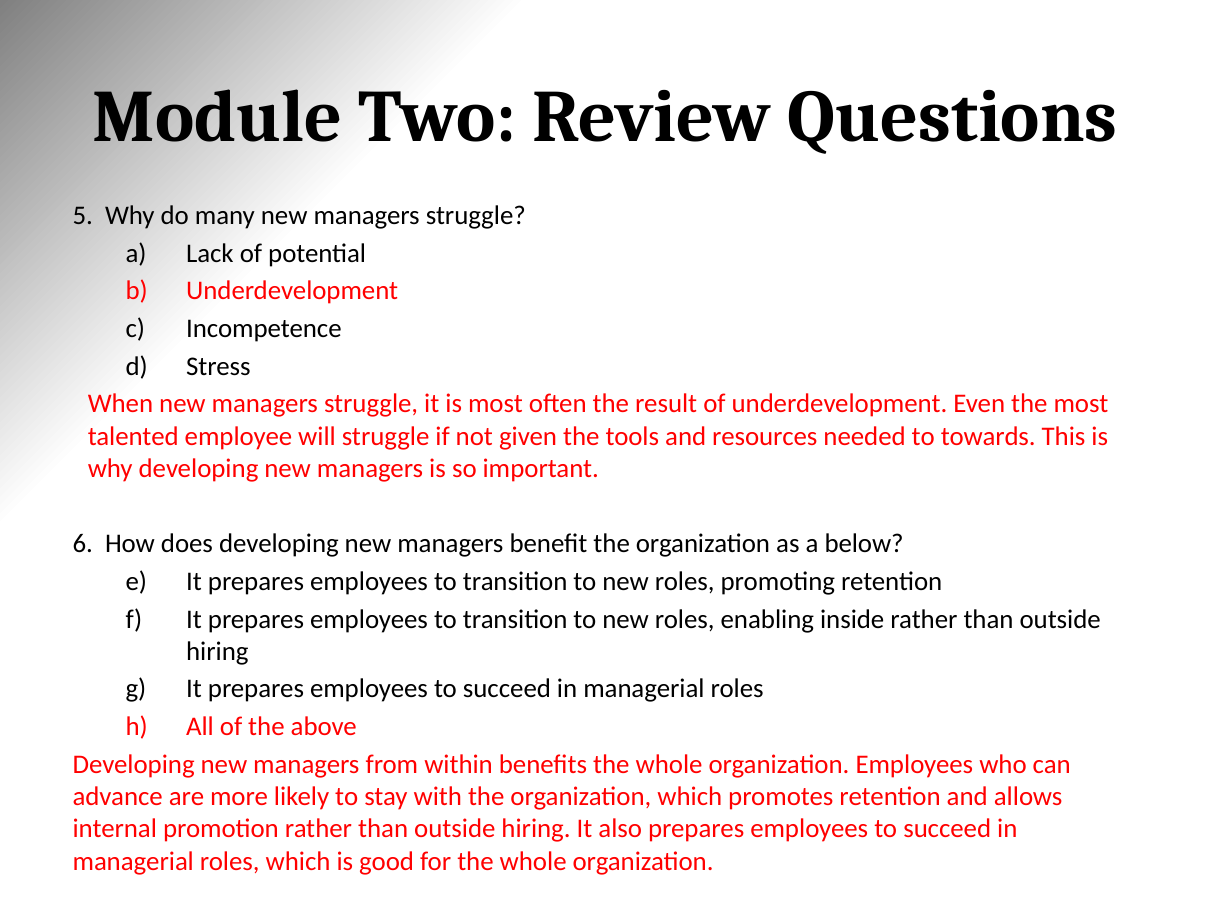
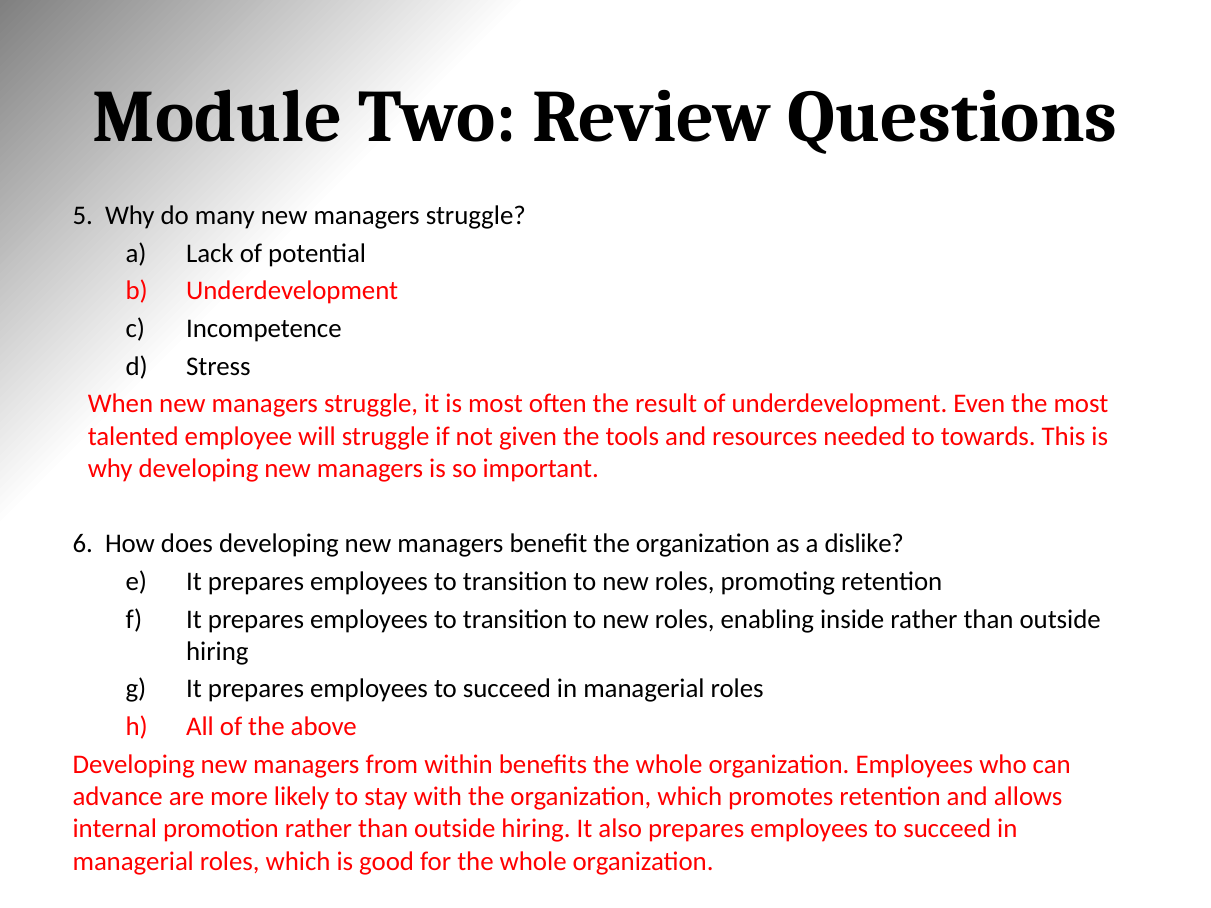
below: below -> dislike
